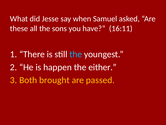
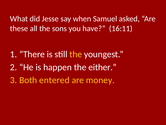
the at (76, 54) colour: light blue -> yellow
brought: brought -> entered
passed: passed -> money
